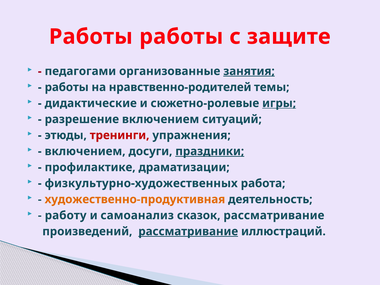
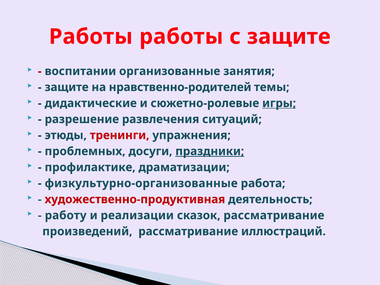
педагогами: педагогами -> воспитании
занятия underline: present -> none
работы at (67, 87): работы -> защите
разрешение включением: включением -> развлечения
включением at (85, 151): включением -> проблемных
физкультурно-художественных: физкультурно-художественных -> физкультурно-организованные
художественно-продуктивная colour: orange -> red
самоанализ: самоанализ -> реализации
рассматривание at (188, 231) underline: present -> none
